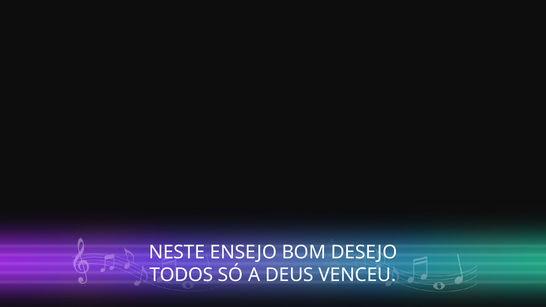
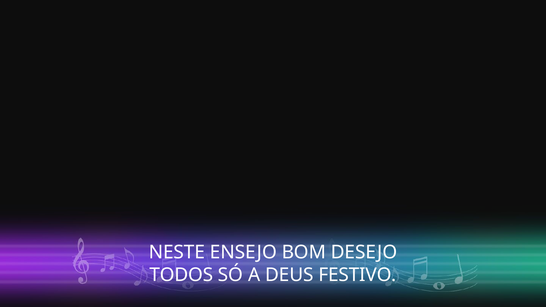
VENCEU: VENCEU -> FESTIVO
